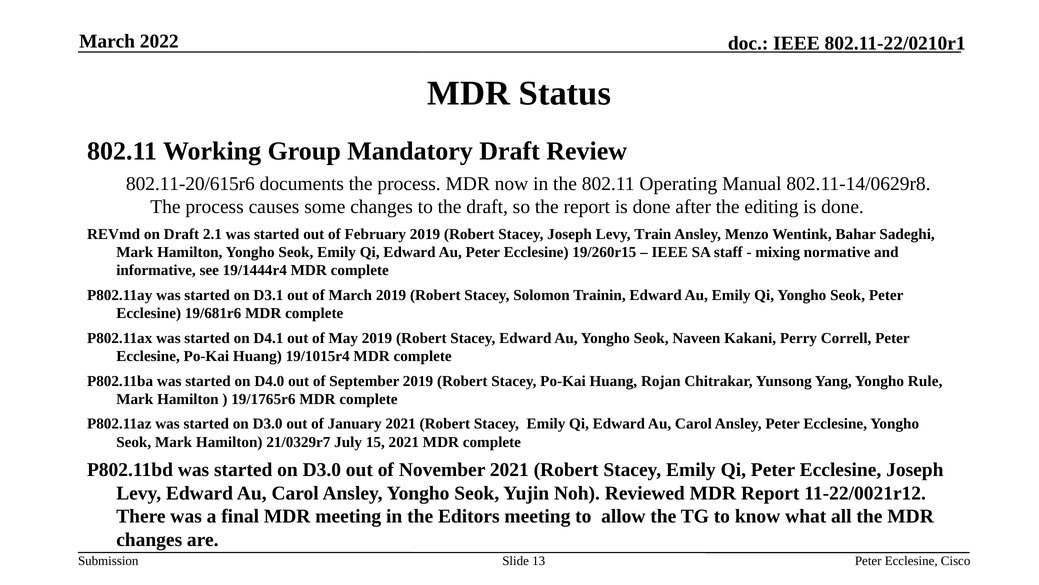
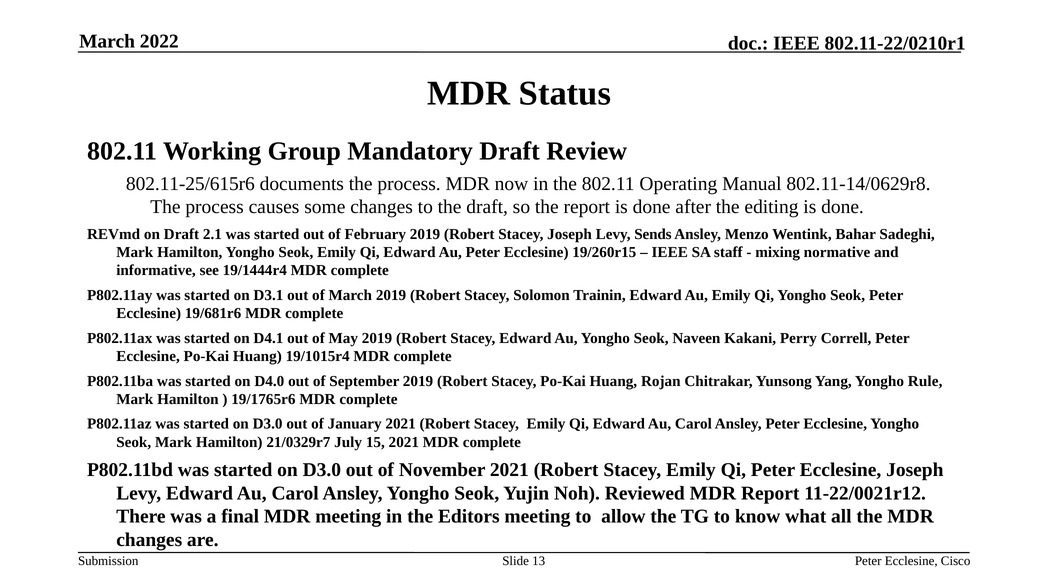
802.11-20/615r6: 802.11-20/615r6 -> 802.11-25/615r6
Train: Train -> Sends
